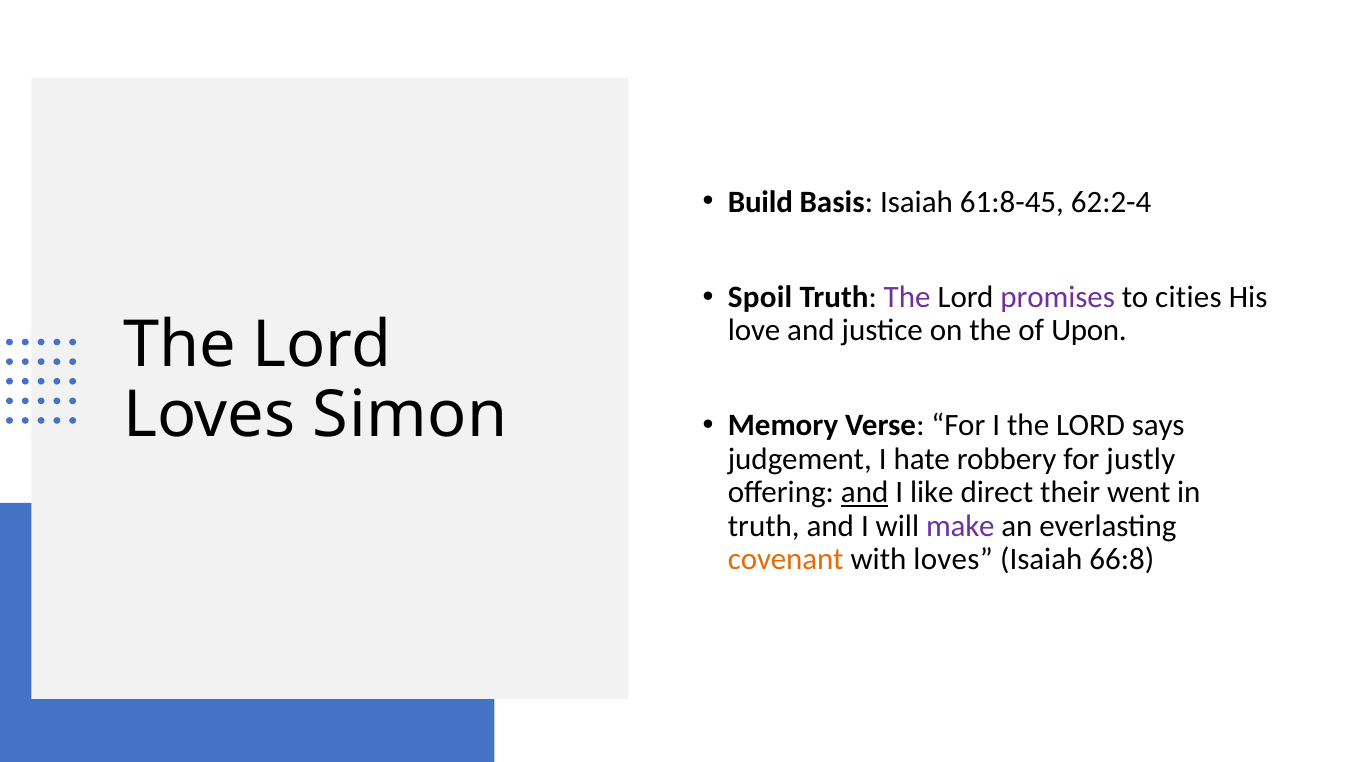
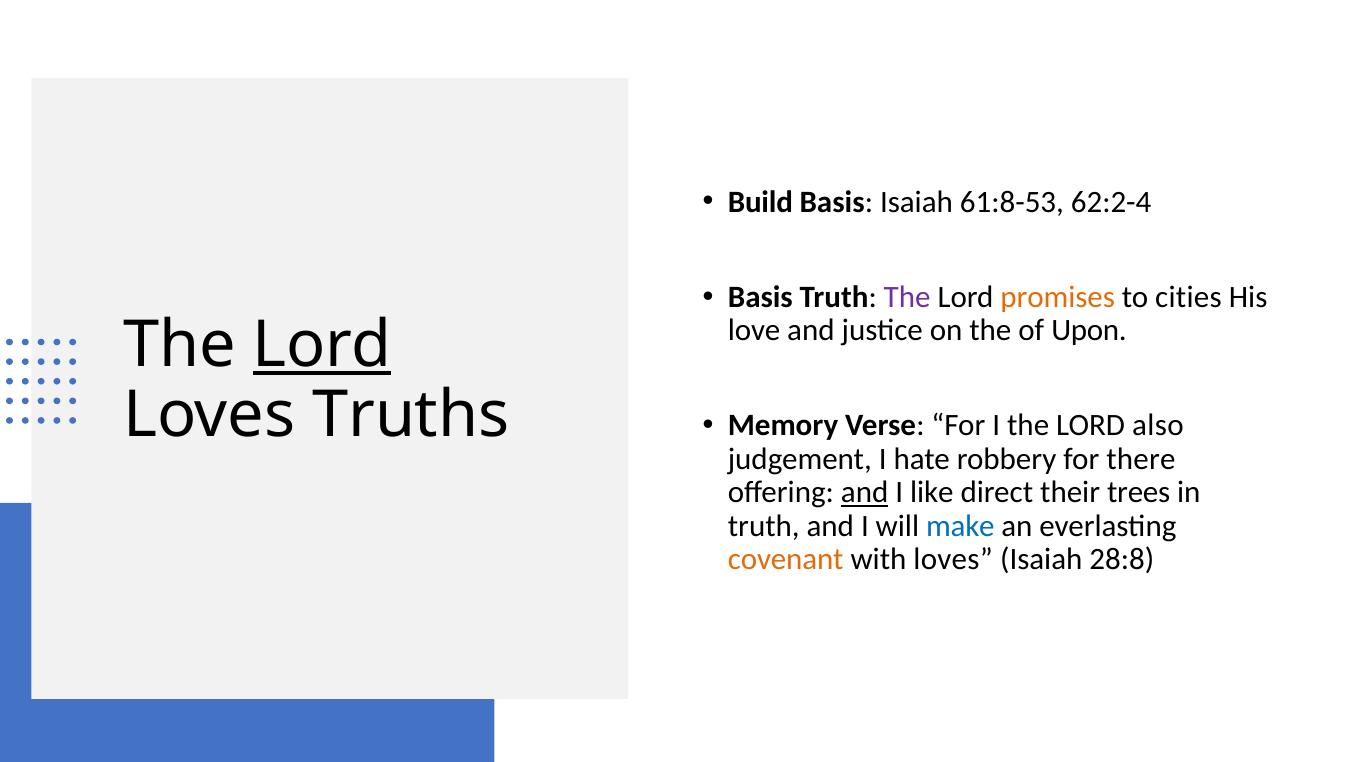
61:8-45: 61:8-45 -> 61:8-53
Spoil at (760, 297): Spoil -> Basis
promises colour: purple -> orange
Lord at (322, 346) underline: none -> present
Simon: Simon -> Truths
says: says -> also
justly: justly -> there
went: went -> trees
make colour: purple -> blue
66:8: 66:8 -> 28:8
